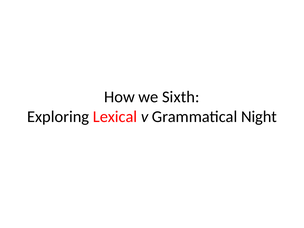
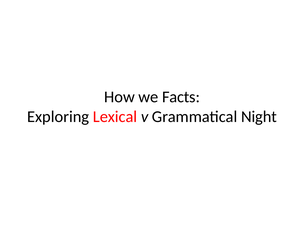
Sixth: Sixth -> Facts
